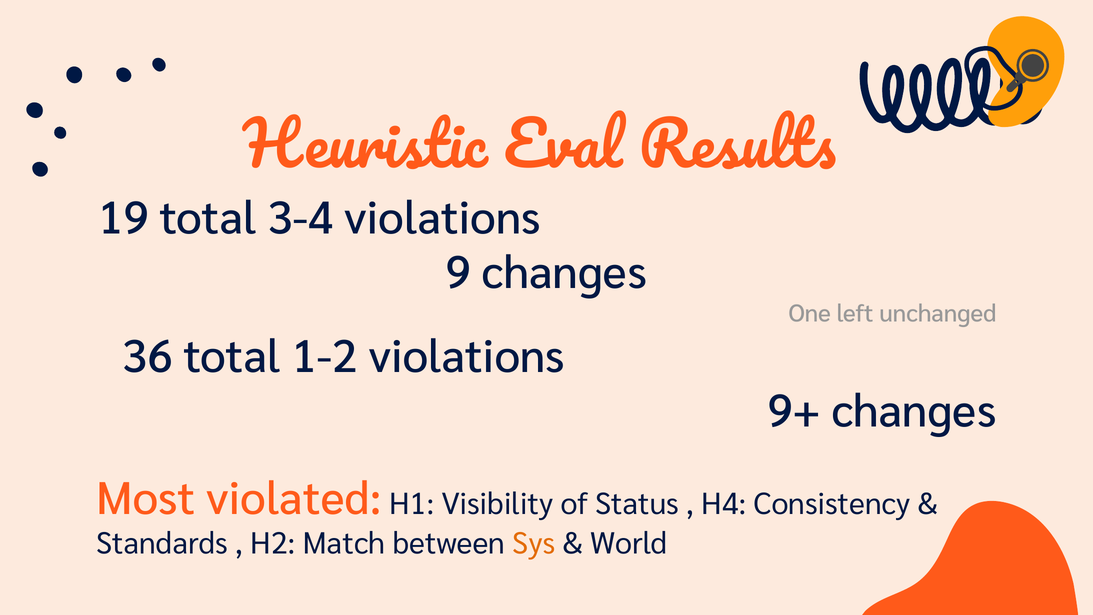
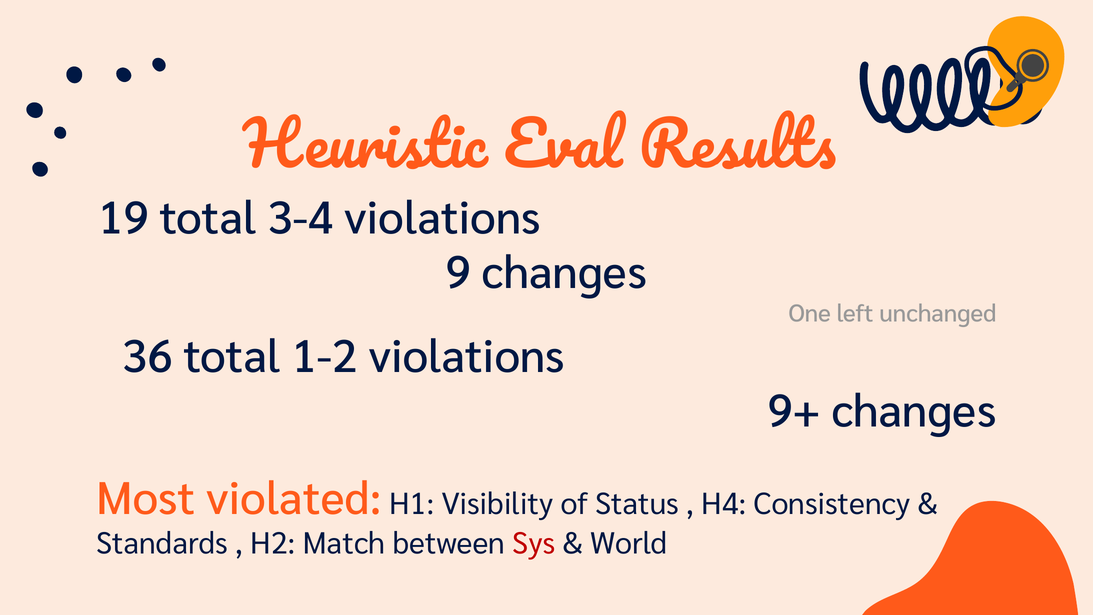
Sys colour: orange -> red
